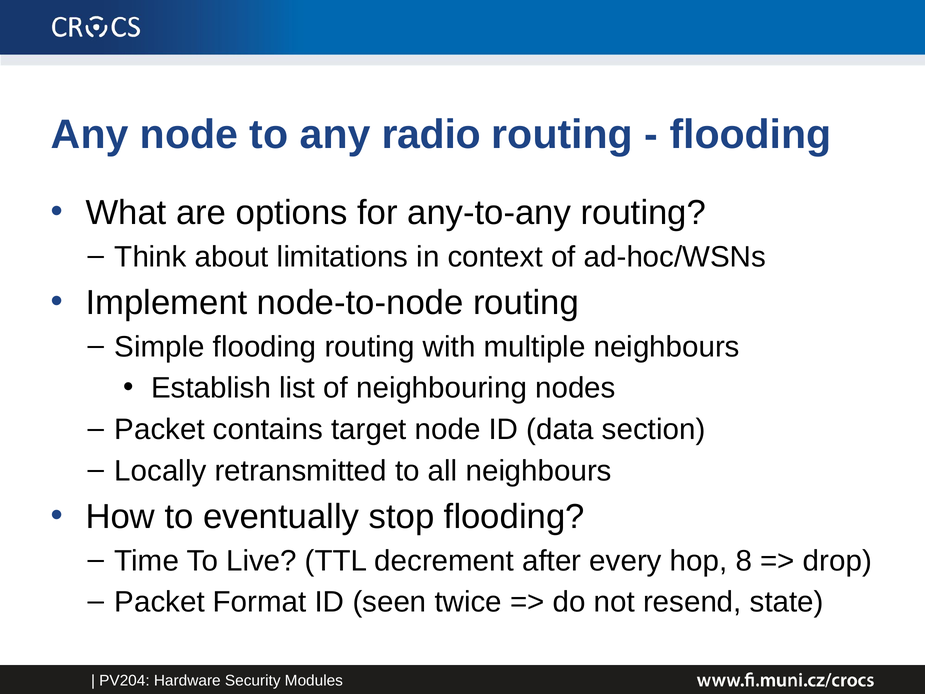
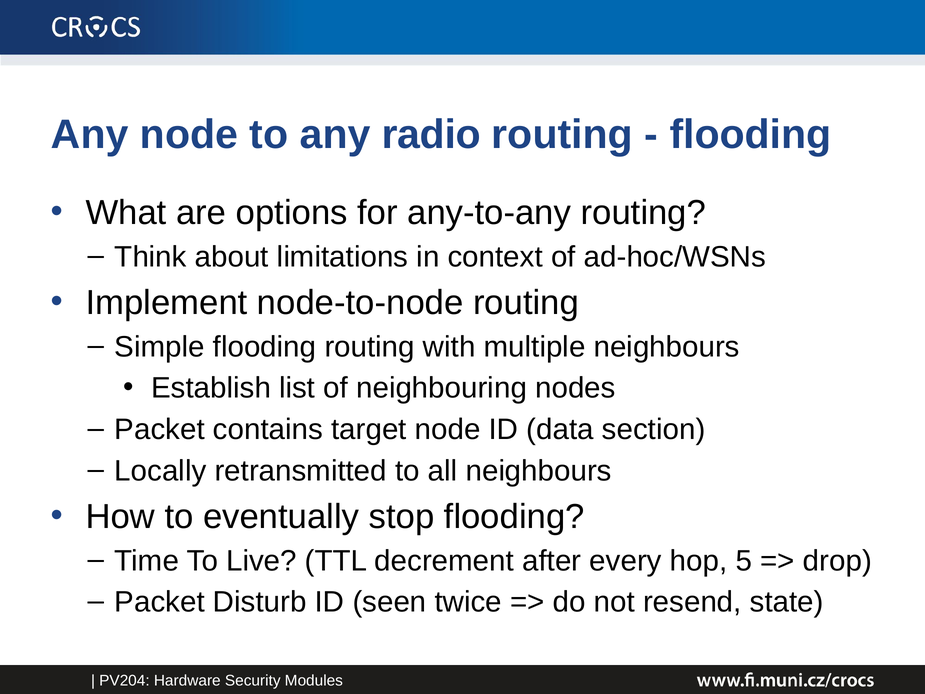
8: 8 -> 5
Format: Format -> Disturb
